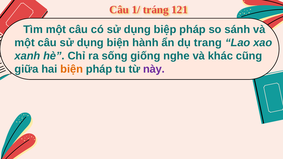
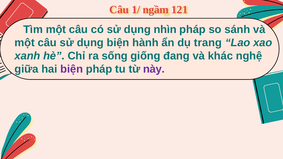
tráng: tráng -> ngầm
biệp: biệp -> nhìn
nghe: nghe -> đang
cũng: cũng -> nghệ
biện at (72, 69) colour: orange -> purple
